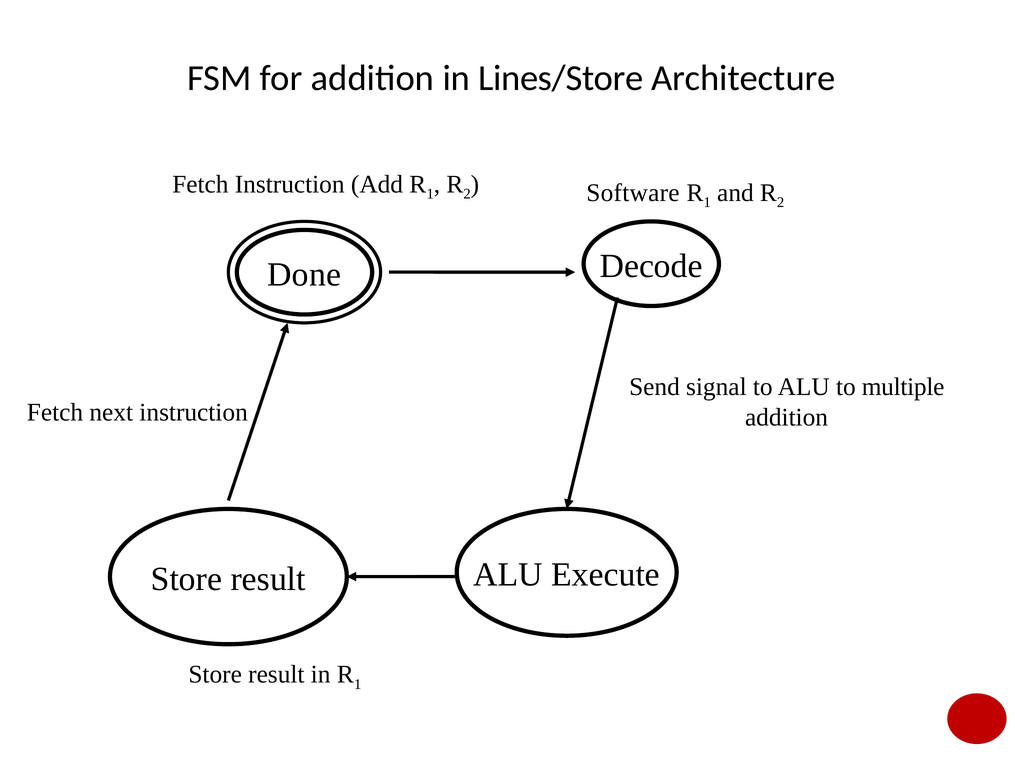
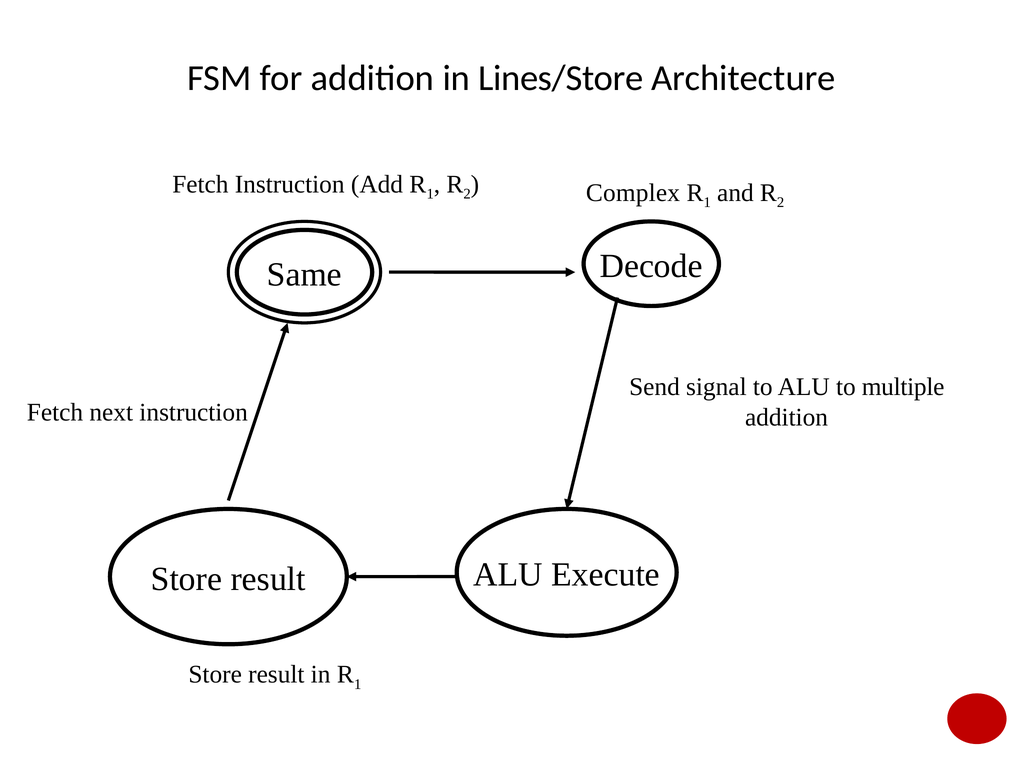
Software: Software -> Complex
Done: Done -> Same
